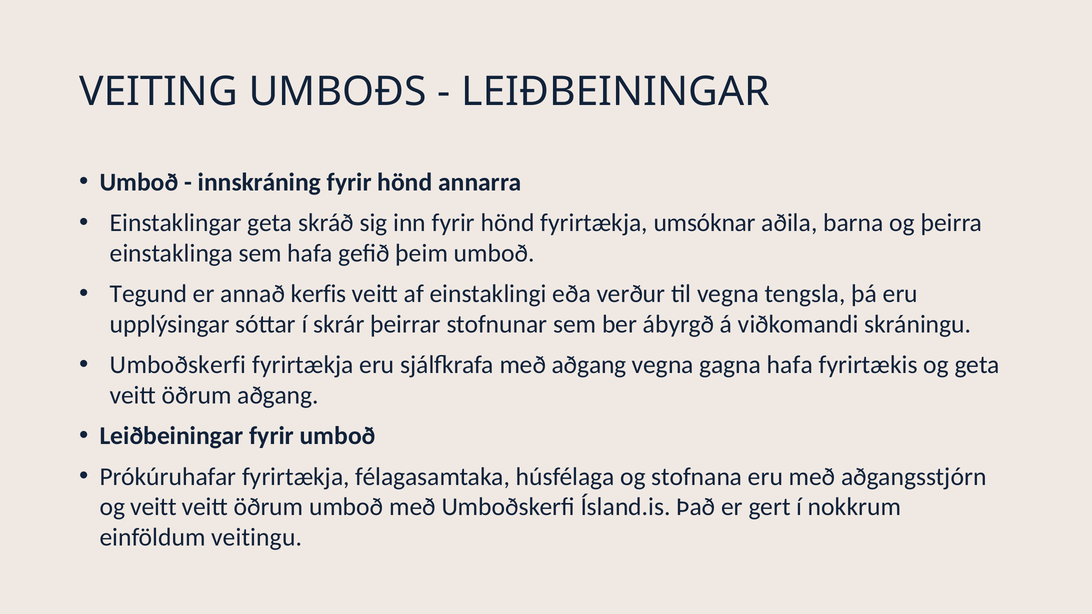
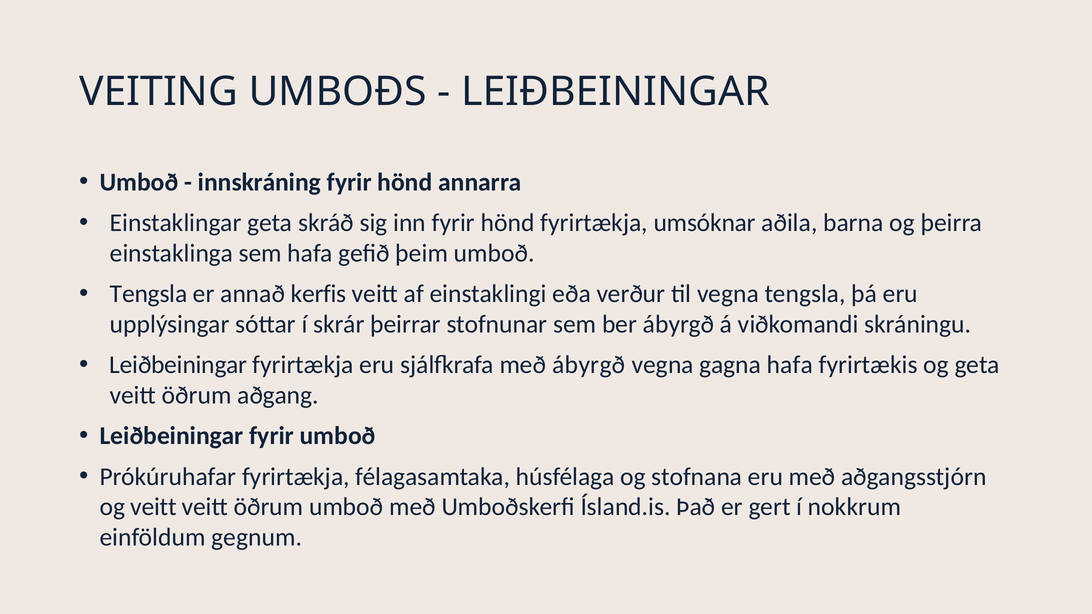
Tegund at (149, 294): Tegund -> Tengsla
Umboðskerfi at (178, 365): Umboðskerfi -> Leiðbeiningar
með aðgang: aðgang -> ábyrgð
veitingu: veitingu -> gegnum
